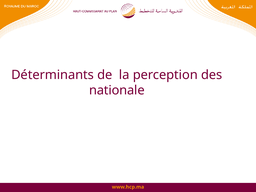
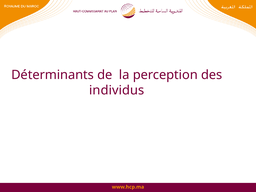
nationale: nationale -> individus
